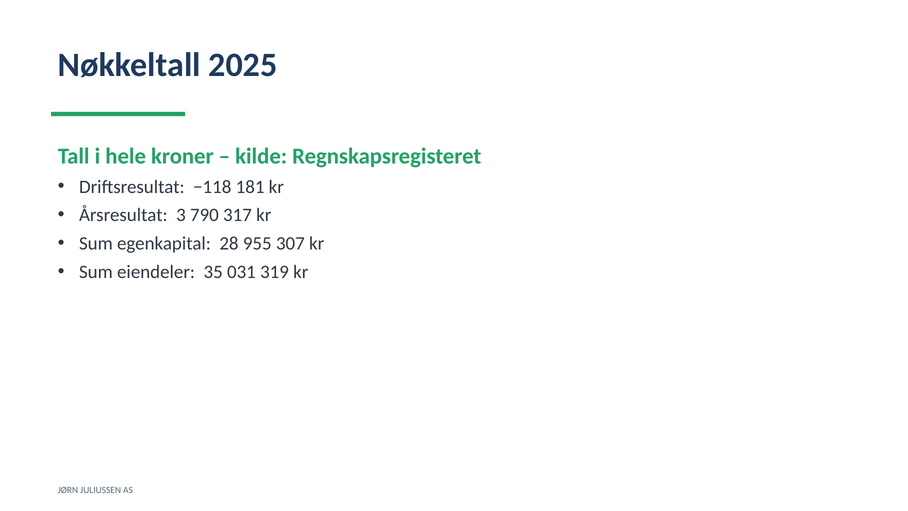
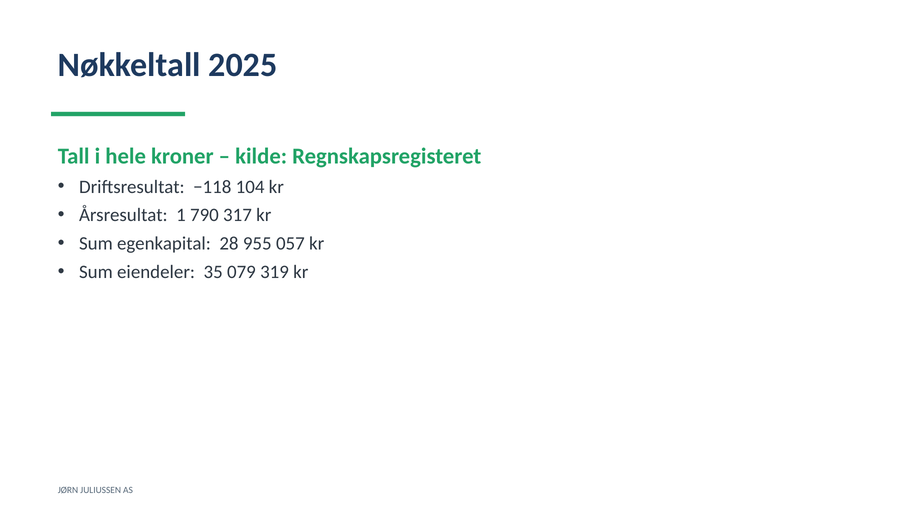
181: 181 -> 104
3: 3 -> 1
307: 307 -> 057
031: 031 -> 079
